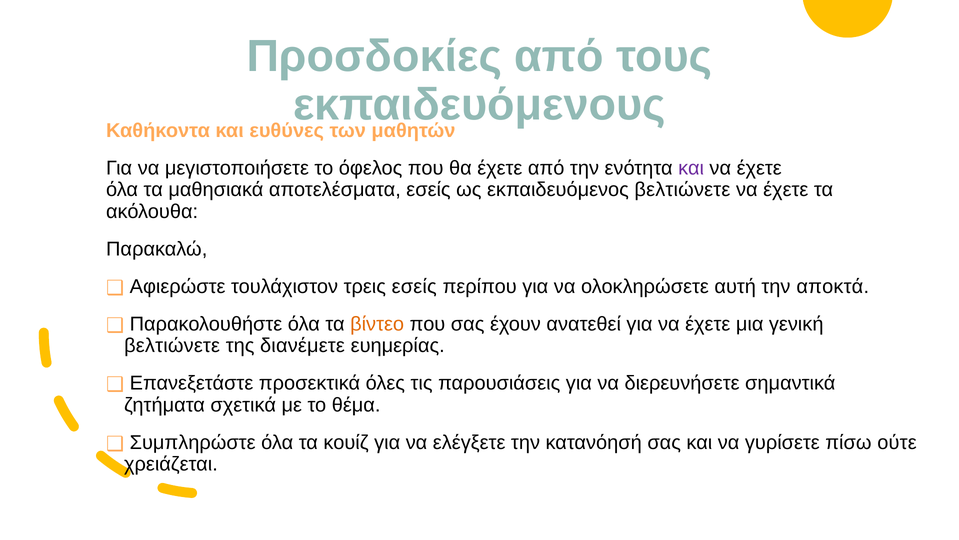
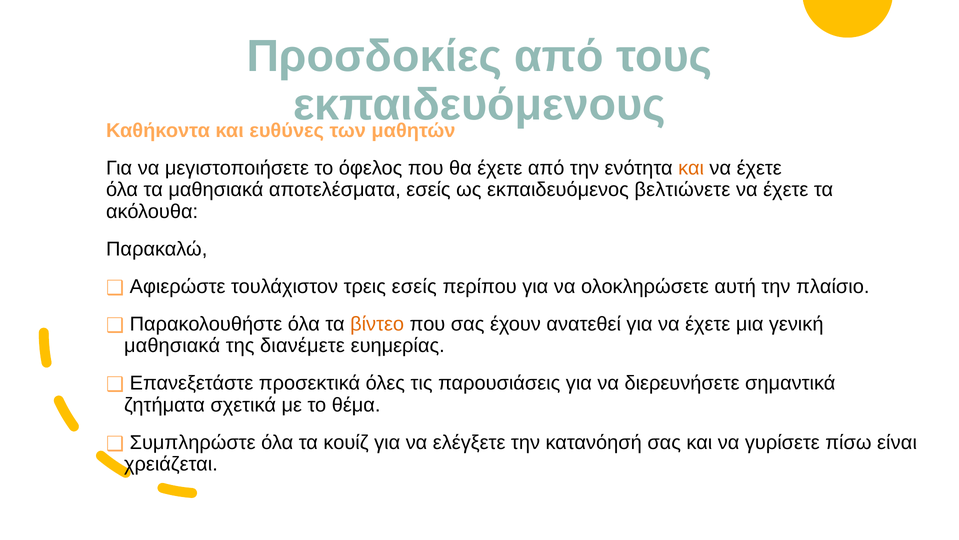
και at (691, 168) colour: purple -> orange
αποκτά: αποκτά -> πλαίσιο
βελτιώνετε at (172, 345): βελτιώνετε -> μαθησιακά
ούτε: ούτε -> είναι
